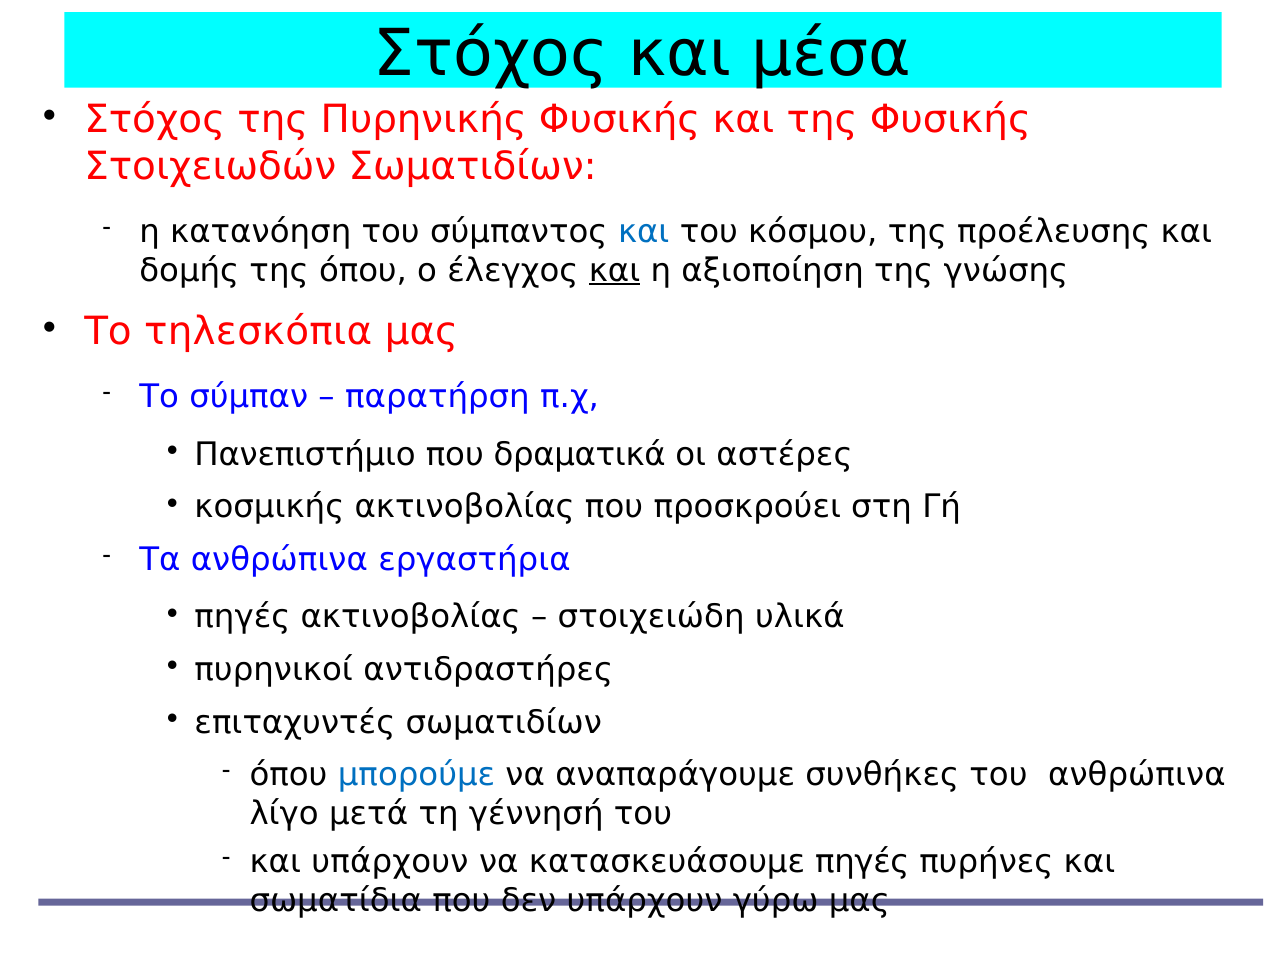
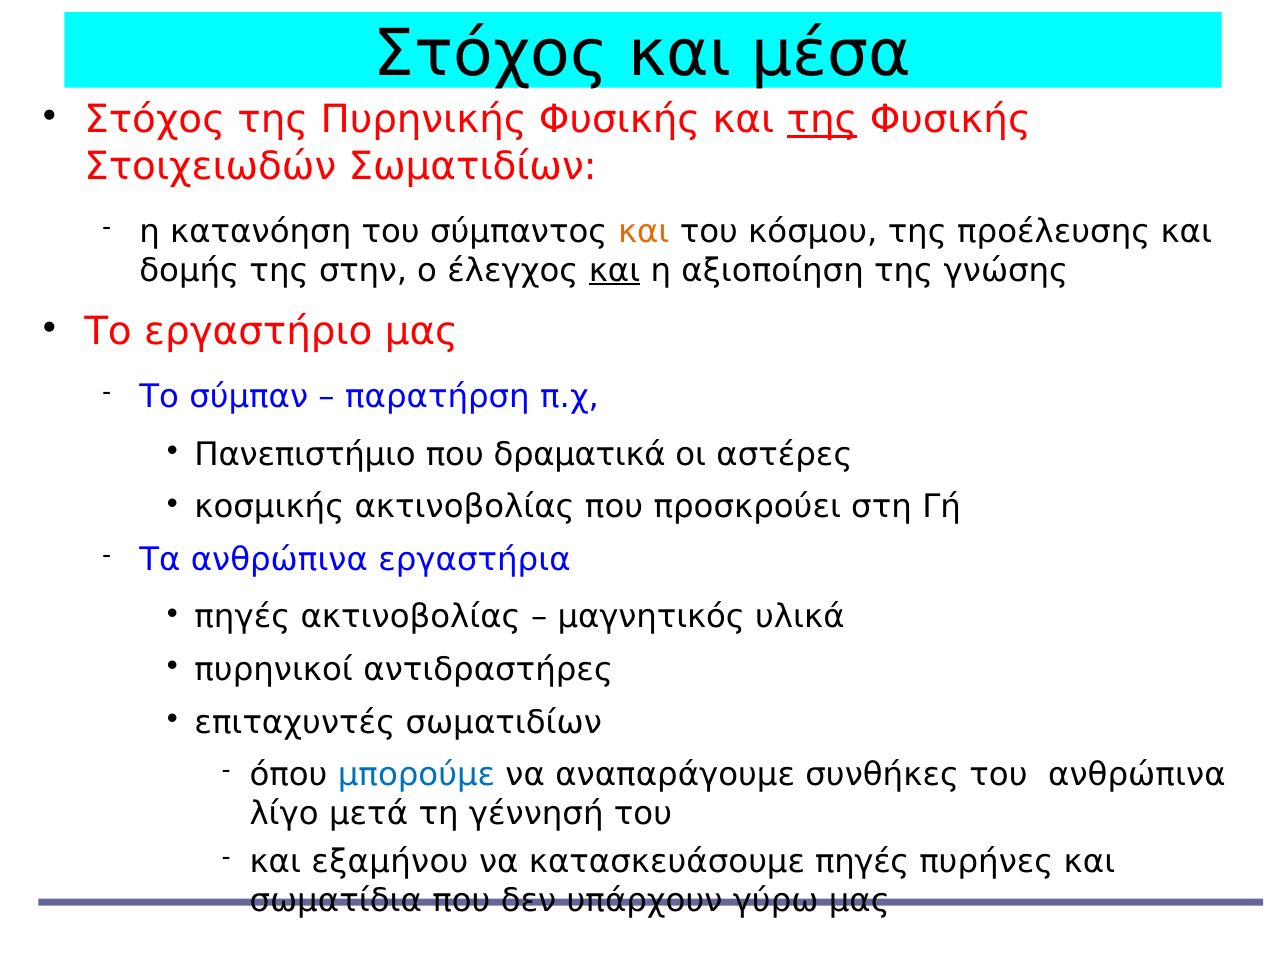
της at (822, 120) underline: none -> present
και at (644, 232) colour: blue -> orange
της όπου: όπου -> στην
τηλεσκόπια: τηλεσκόπια -> εργαστήριο
στοιχειώδη: στοιχειώδη -> μαγνητικός
και υπάρχουν: υπάρχουν -> εξαμήνου
